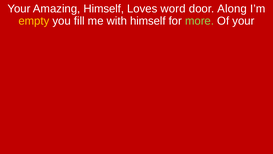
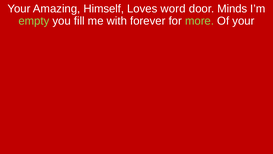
Along: Along -> Minds
empty colour: yellow -> light green
with himself: himself -> forever
